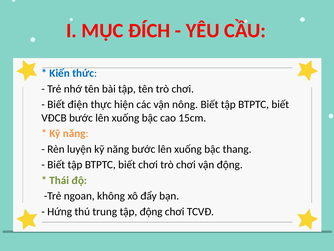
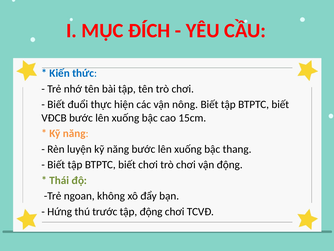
điện: điện -> đuổi
trung: trung -> trước
